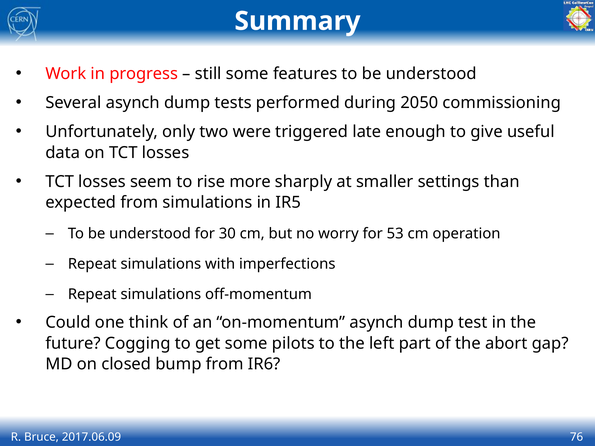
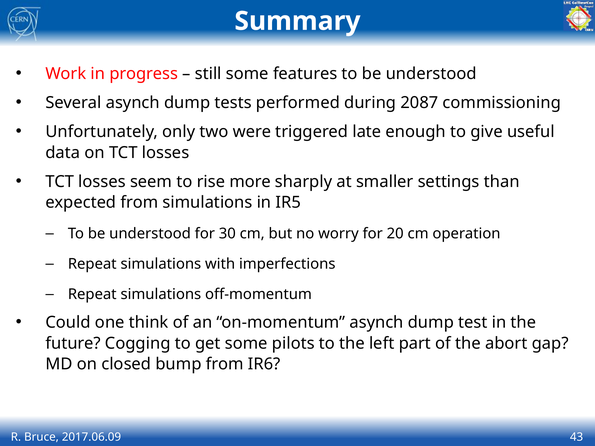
2050: 2050 -> 2087
53: 53 -> 20
76: 76 -> 43
